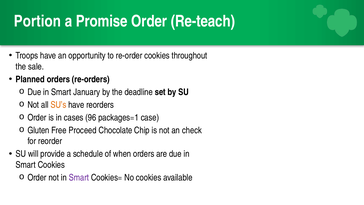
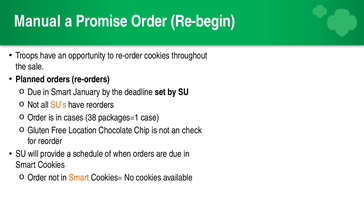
Portion: Portion -> Manual
Re-teach: Re-teach -> Re-begin
96: 96 -> 38
Proceed: Proceed -> Location
Smart at (79, 177) colour: purple -> orange
